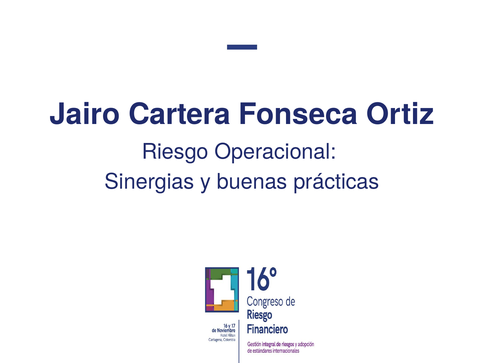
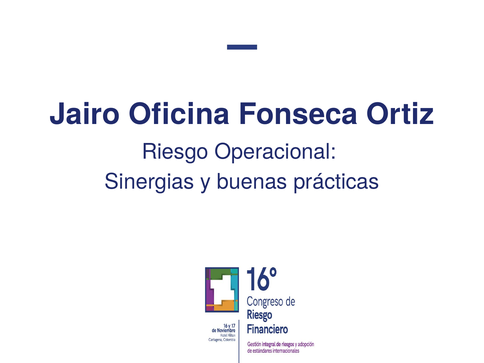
Cartera: Cartera -> Oficina
